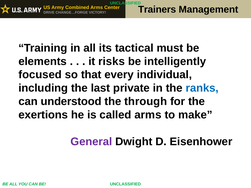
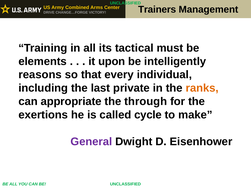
risks: risks -> upon
focused: focused -> reasons
ranks colour: blue -> orange
understood: understood -> appropriate
called arms: arms -> cycle
